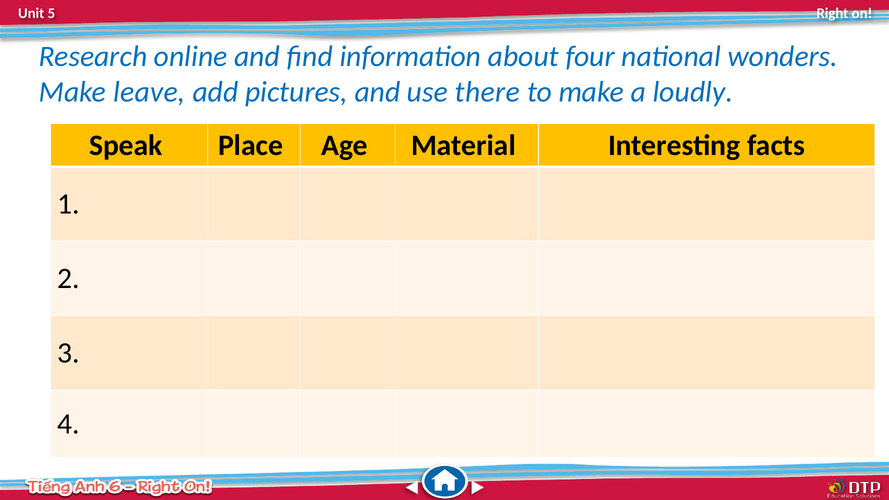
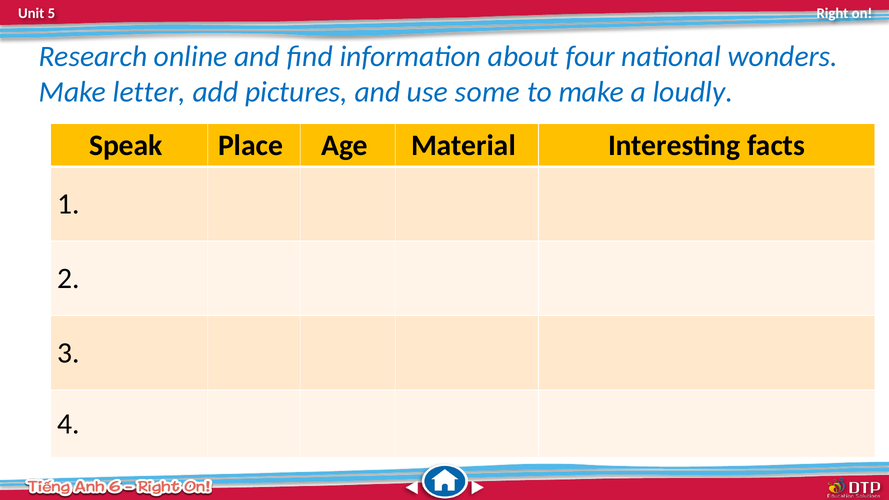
leave: leave -> letter
there: there -> some
